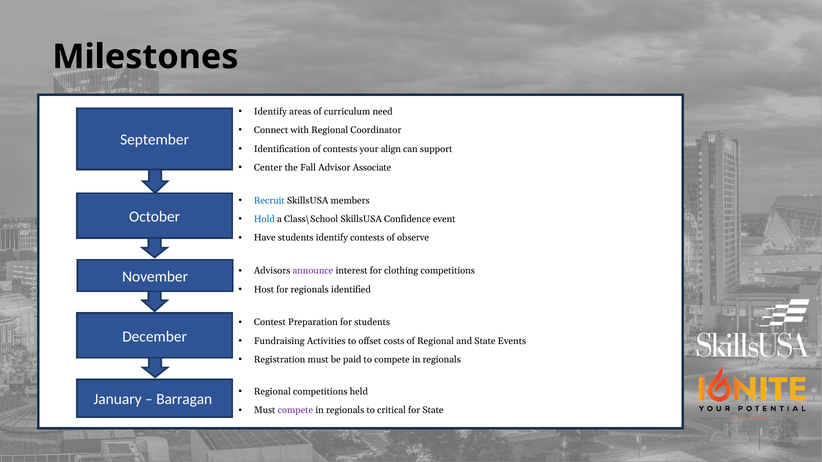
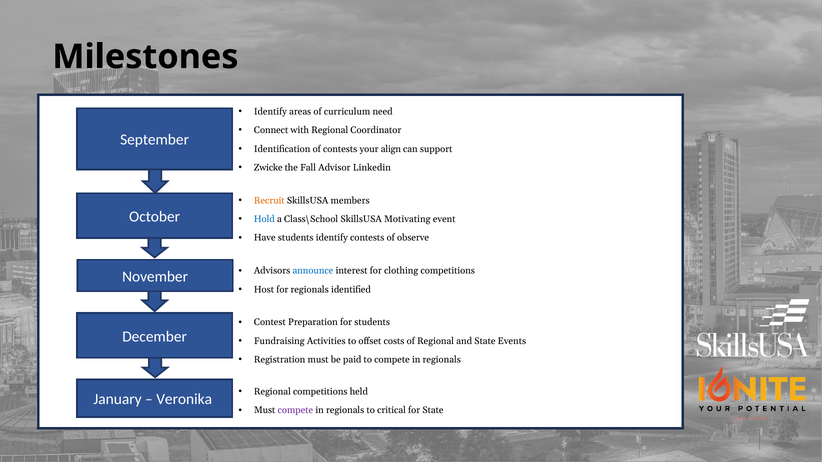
Center: Center -> Zwicke
Associate: Associate -> Linkedin
Recruit colour: blue -> orange
Confidence: Confidence -> Motivating
announce colour: purple -> blue
Barragan: Barragan -> Veronika
